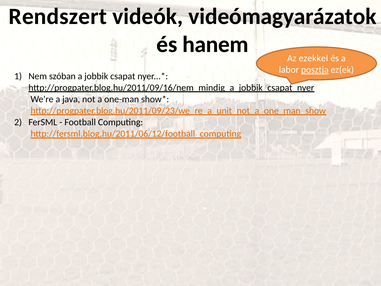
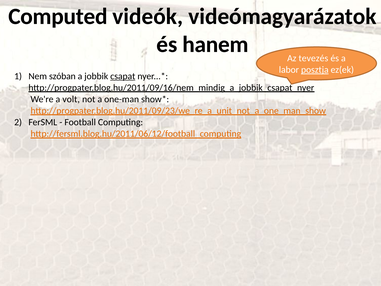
Rendszert: Rendszert -> Computed
ezekkel: ezekkel -> tevezés
csapat underline: none -> present
java: java -> volt
